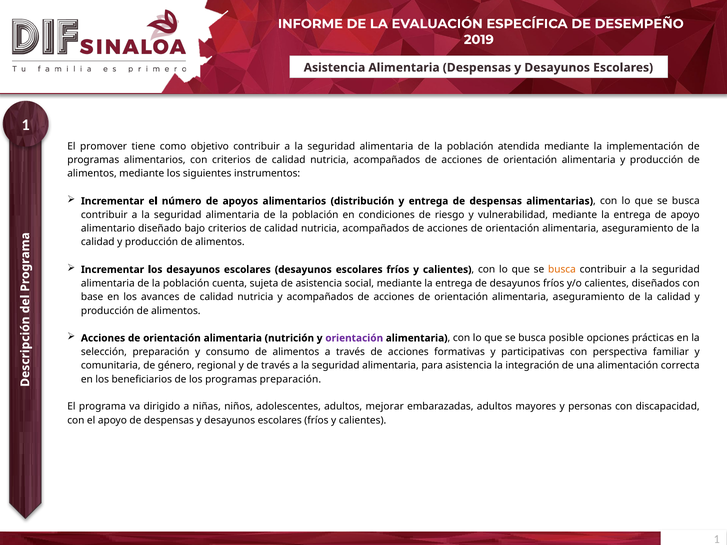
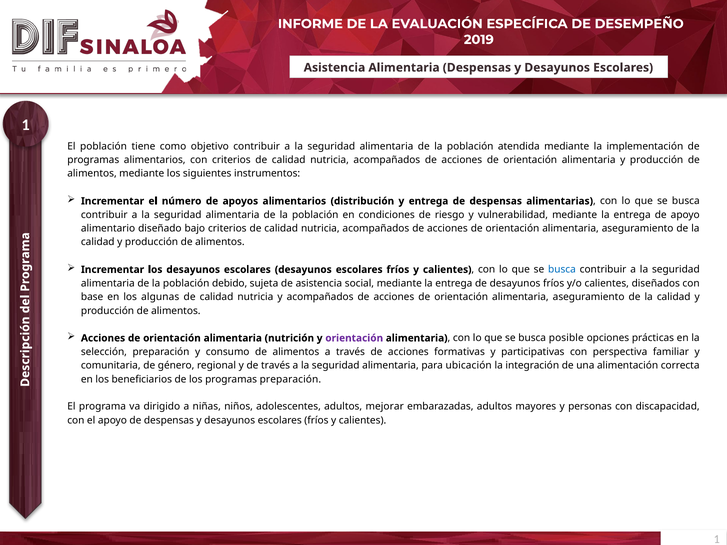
El promover: promover -> población
busca at (562, 270) colour: orange -> blue
cuenta: cuenta -> debido
avances: avances -> algunas
para asistencia: asistencia -> ubicación
